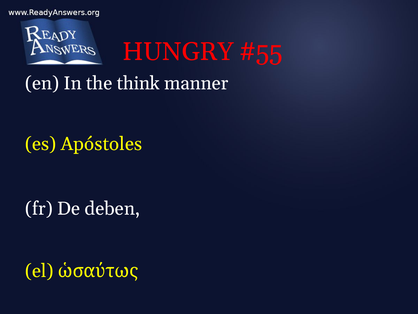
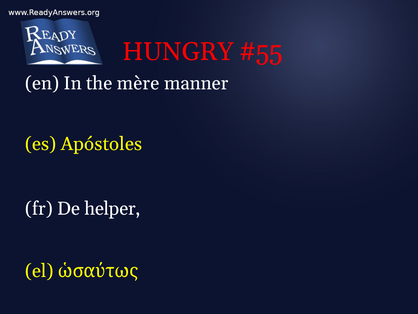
think: think -> mère
deben: deben -> helper
